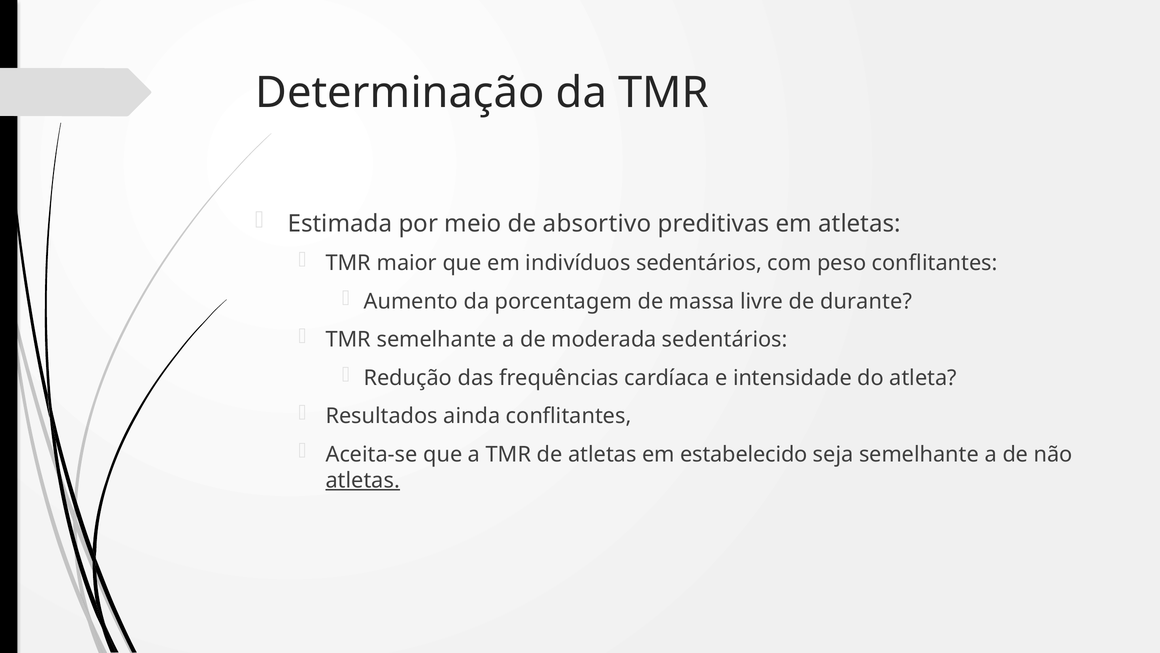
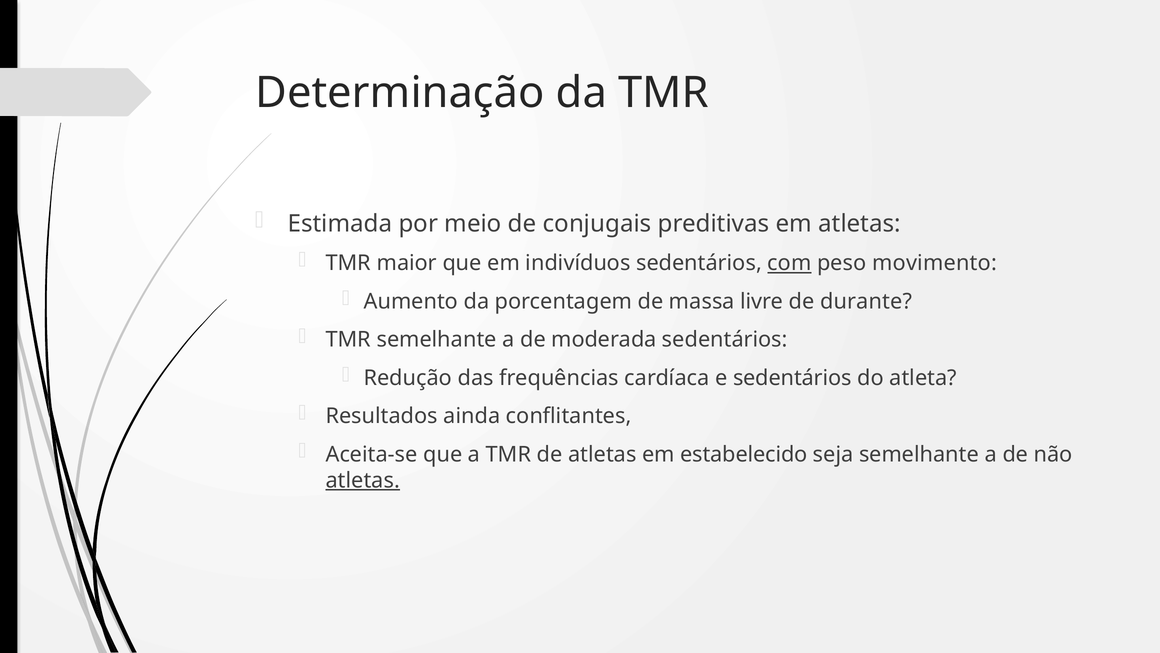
absortivo: absortivo -> conjugais
com underline: none -> present
peso conflitantes: conflitantes -> movimento
e intensidade: intensidade -> sedentários
